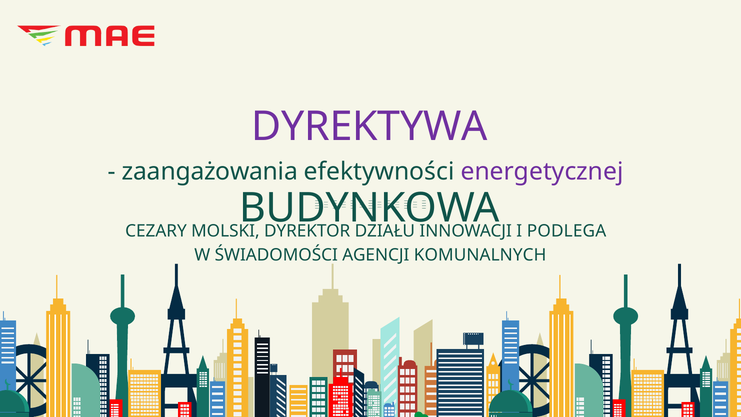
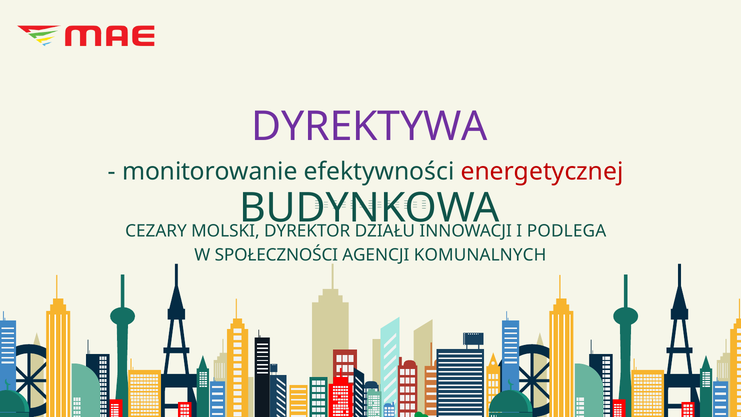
zaangażowania: zaangażowania -> monitorowanie
energetycznej colour: purple -> red
ŚWIADOMOŚCI: ŚWIADOMOŚCI -> SPOŁECZNOŚCI
